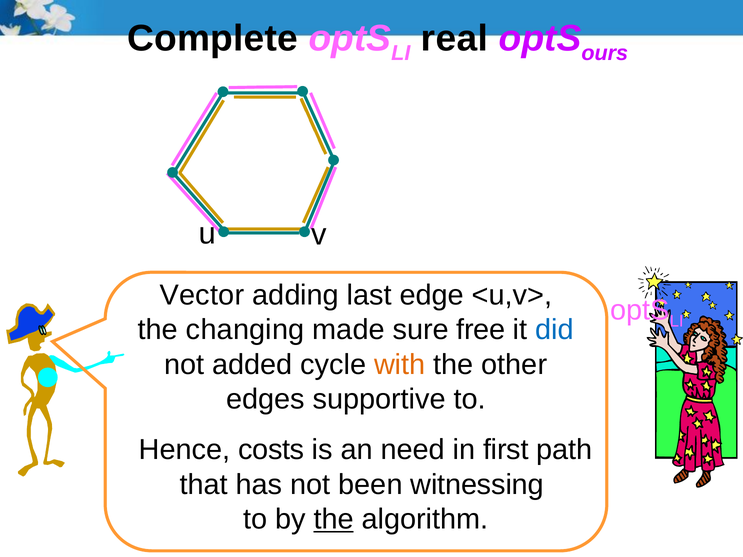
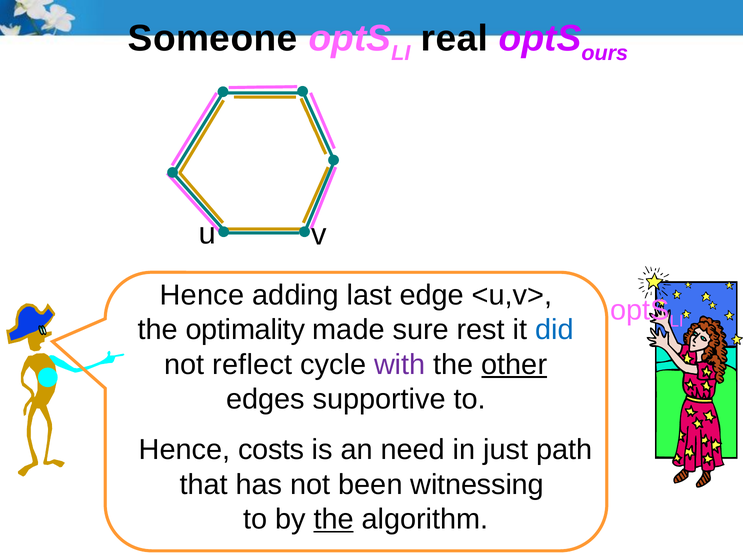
Complete: Complete -> Someone
Vector at (202, 295): Vector -> Hence
changing: changing -> optimality
free: free -> rest
added: added -> reflect
with colour: orange -> purple
other underline: none -> present
first: first -> just
